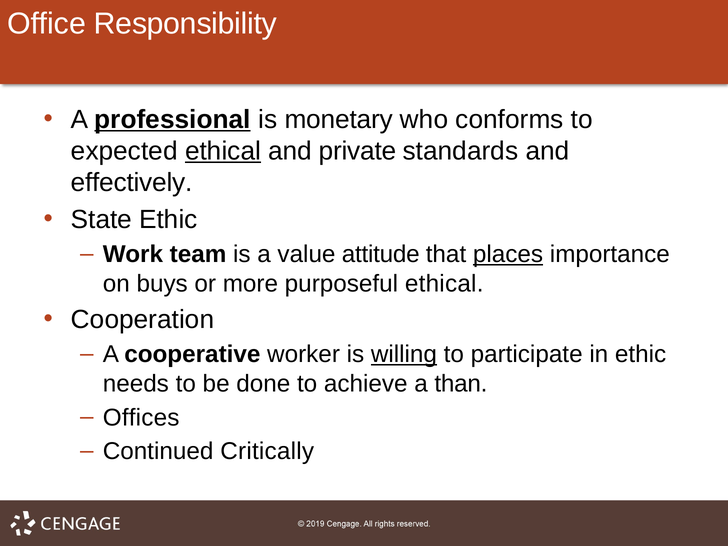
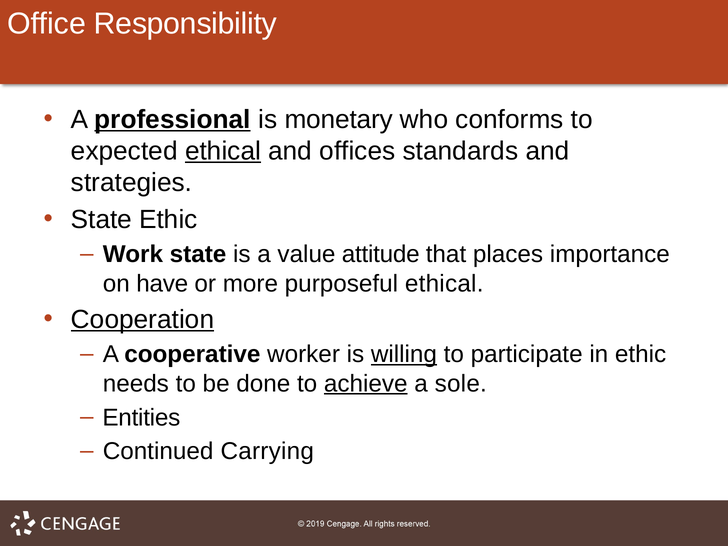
private: private -> offices
effectively: effectively -> strategies
Work team: team -> state
places underline: present -> none
buys: buys -> have
Cooperation underline: none -> present
achieve underline: none -> present
than: than -> sole
Offices: Offices -> Entities
Critically: Critically -> Carrying
